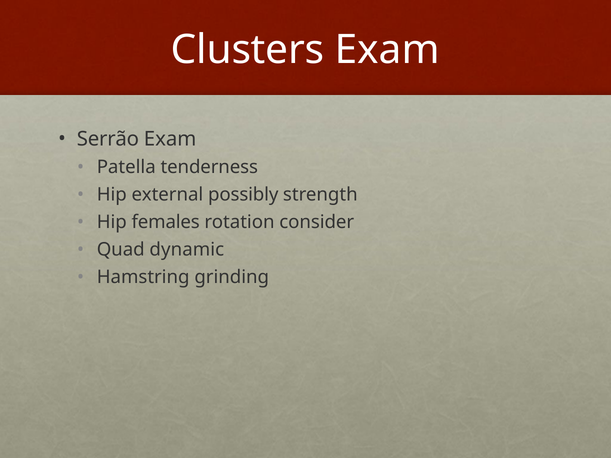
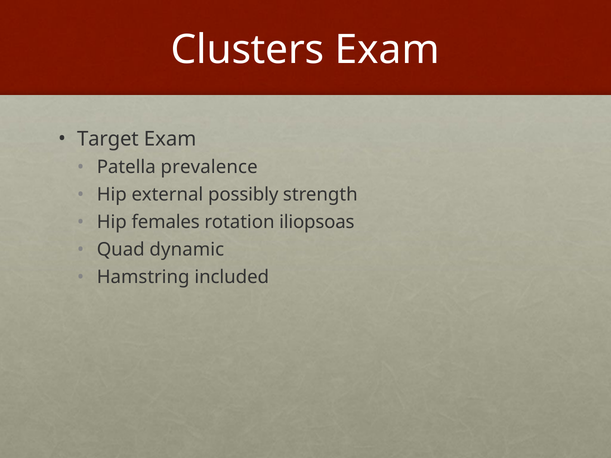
Serrão: Serrão -> Target
tenderness: tenderness -> prevalence
consider: consider -> iliopsoas
grinding: grinding -> included
